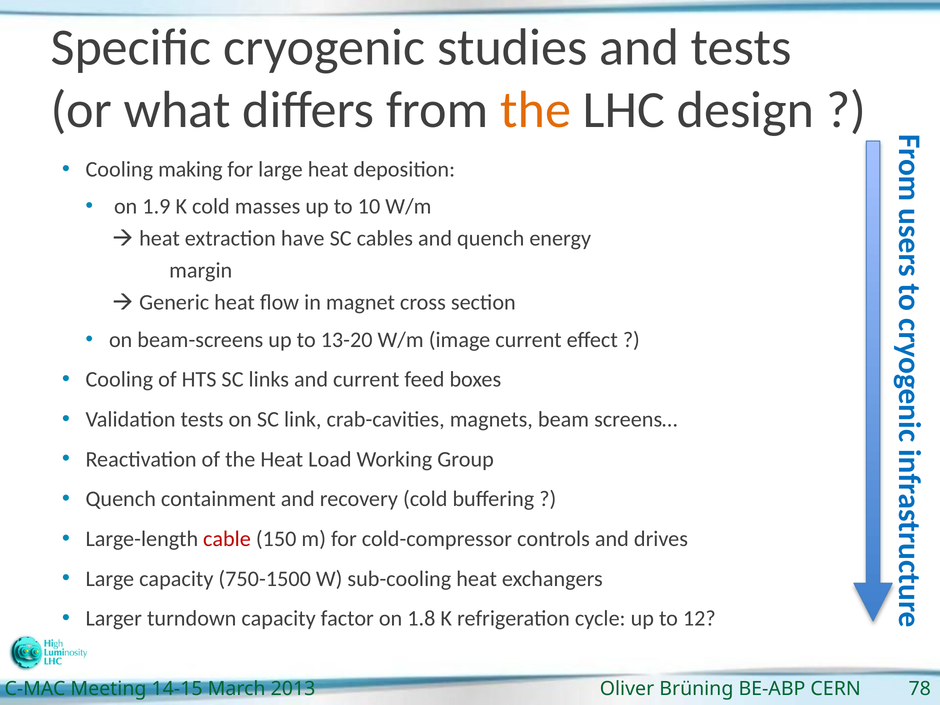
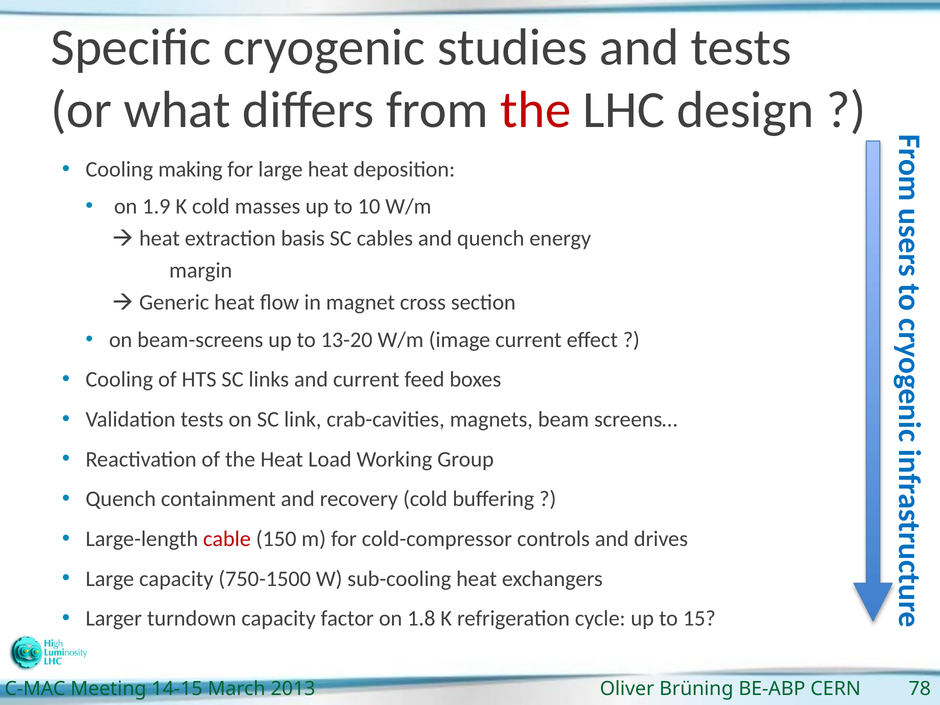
the at (536, 110) colour: orange -> red
have: have -> basis
12: 12 -> 15
